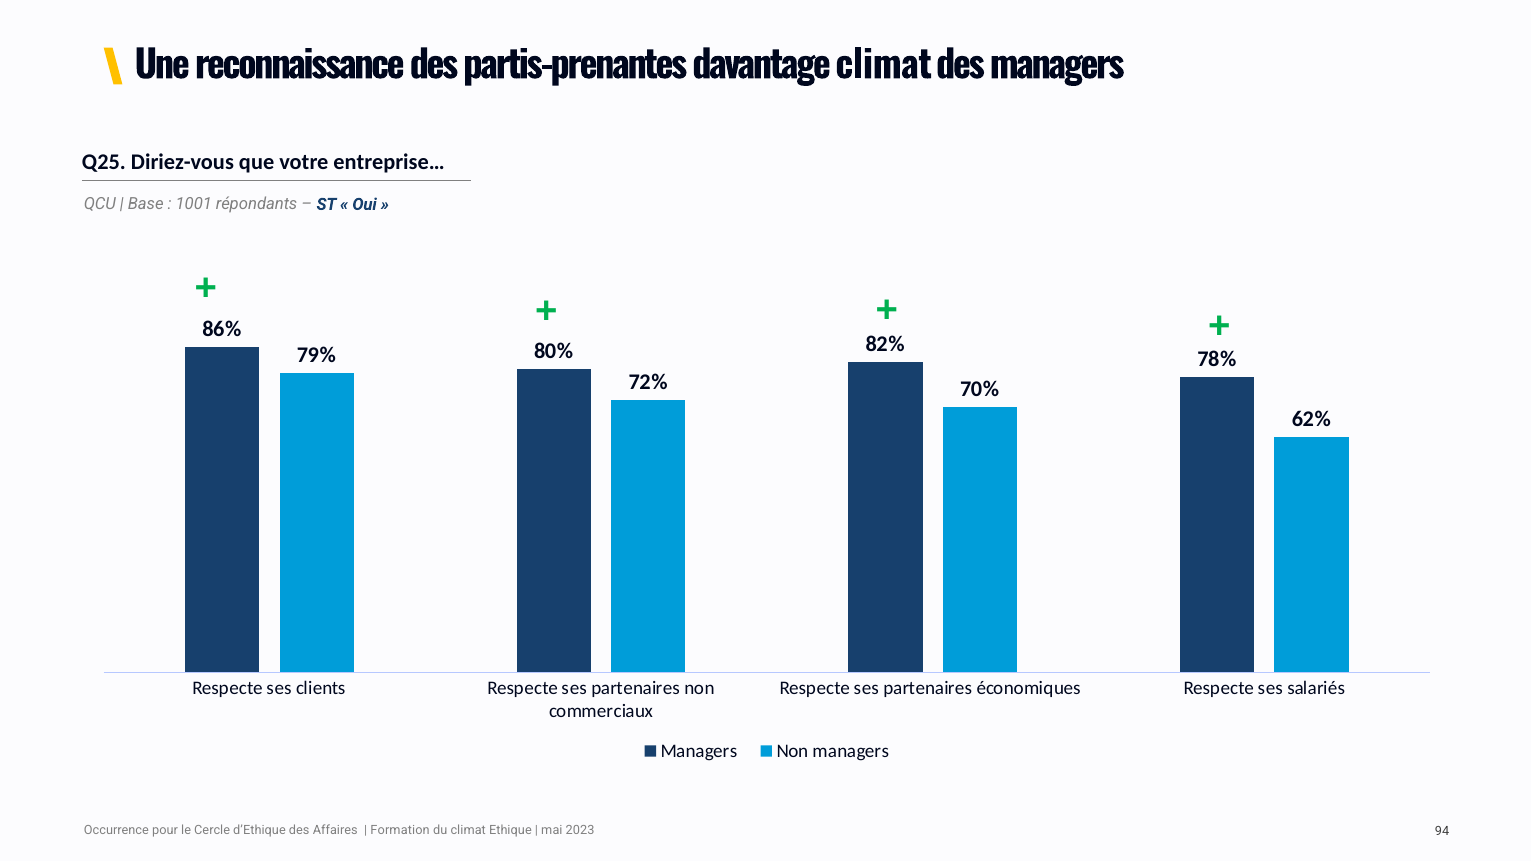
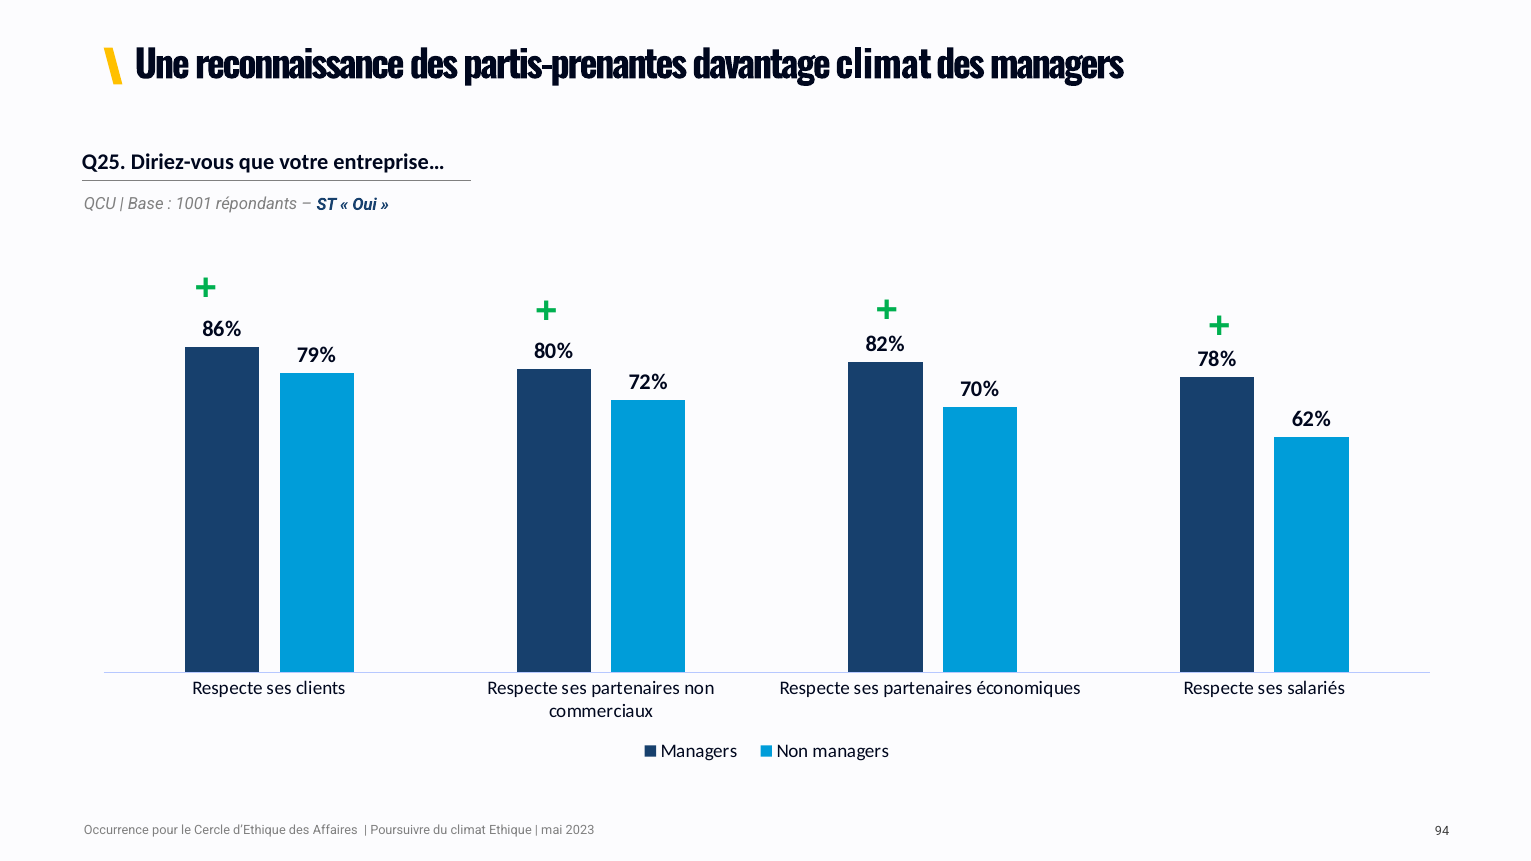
Formation: Formation -> Poursuivre
